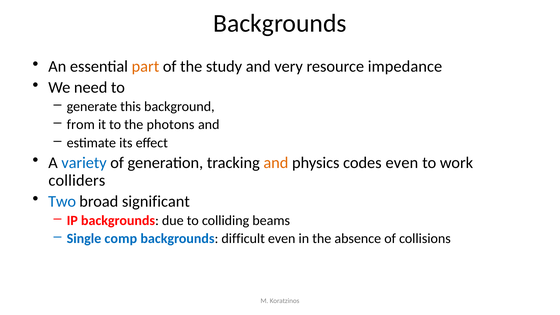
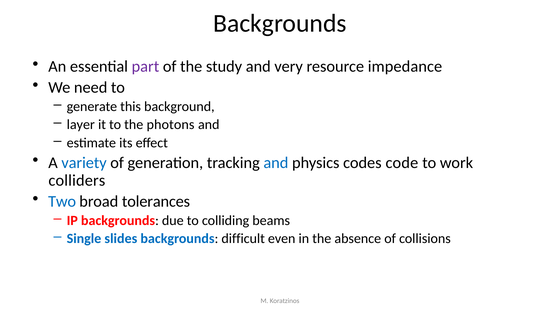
part colour: orange -> purple
from: from -> layer
and at (276, 163) colour: orange -> blue
codes even: even -> code
significant: significant -> tolerances
comp: comp -> slides
